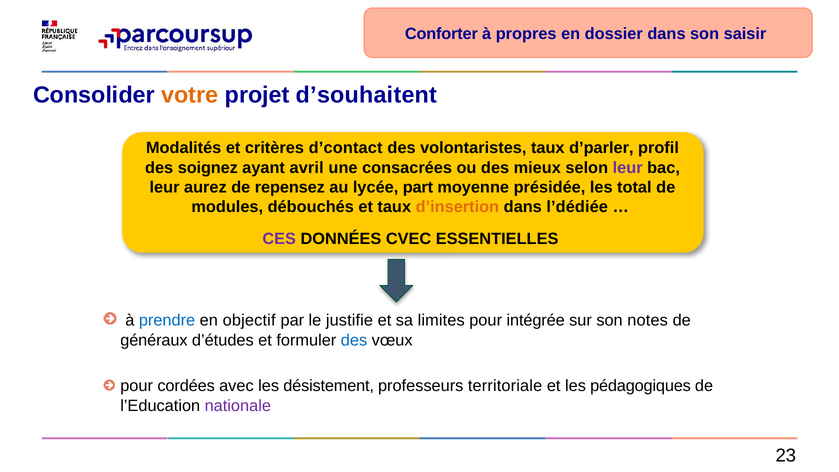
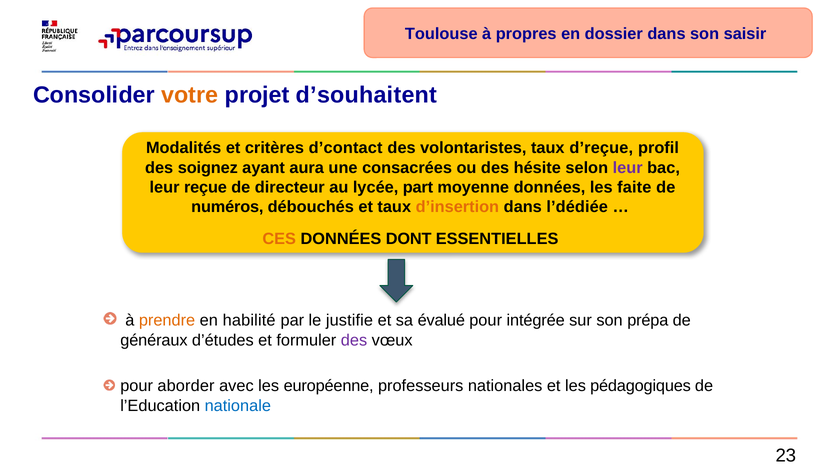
Conforter: Conforter -> Toulouse
d’parler: d’parler -> d’reçue
avril: avril -> aura
mieux: mieux -> hésite
aurez: aurez -> reçue
repensez: repensez -> directeur
moyenne présidée: présidée -> données
total: total -> faite
modules: modules -> numéros
CES colour: purple -> orange
CVEC: CVEC -> DONT
prendre colour: blue -> orange
objectif: objectif -> habilité
limites: limites -> évalué
notes: notes -> prépa
des at (354, 340) colour: blue -> purple
cordées: cordées -> aborder
désistement: désistement -> européenne
territoriale: territoriale -> nationales
nationale colour: purple -> blue
